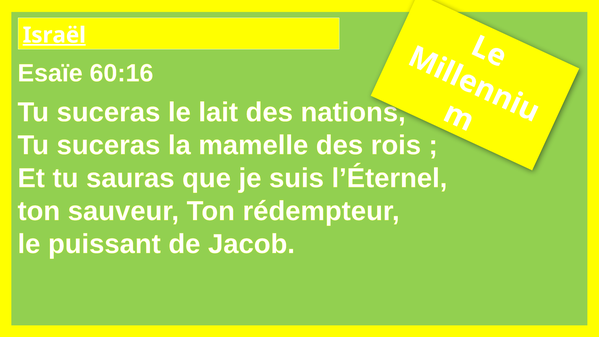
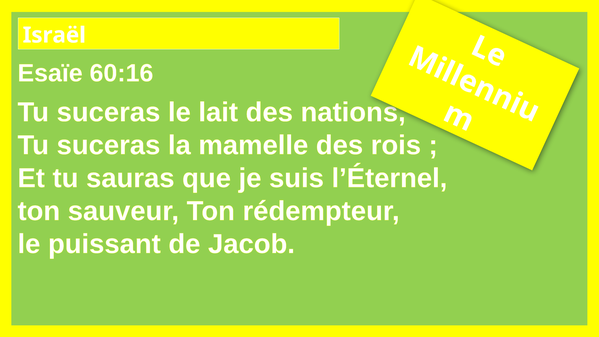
Israël underline: present -> none
